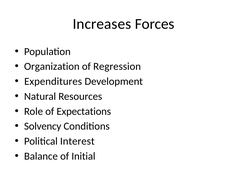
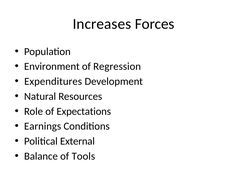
Organization: Organization -> Environment
Solvency: Solvency -> Earnings
Interest: Interest -> External
Initial: Initial -> Tools
